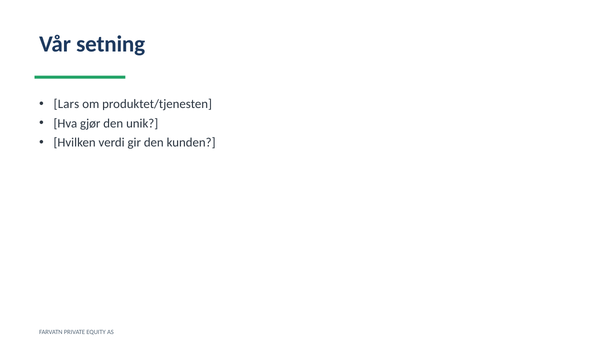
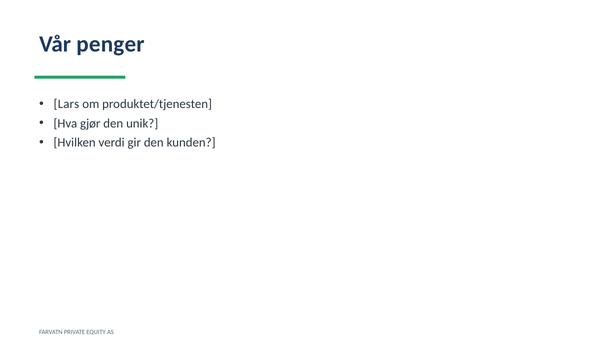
setning: setning -> penger
